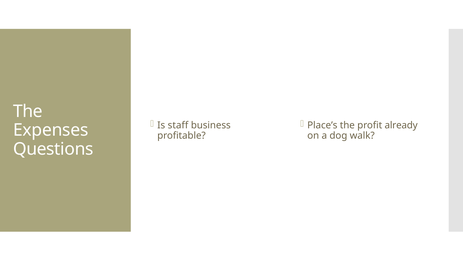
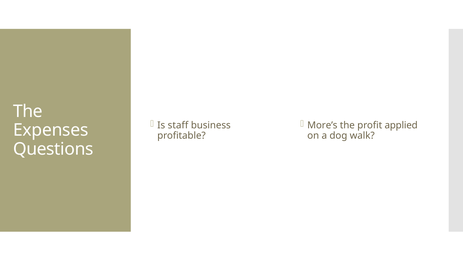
Place’s: Place’s -> More’s
already: already -> applied
